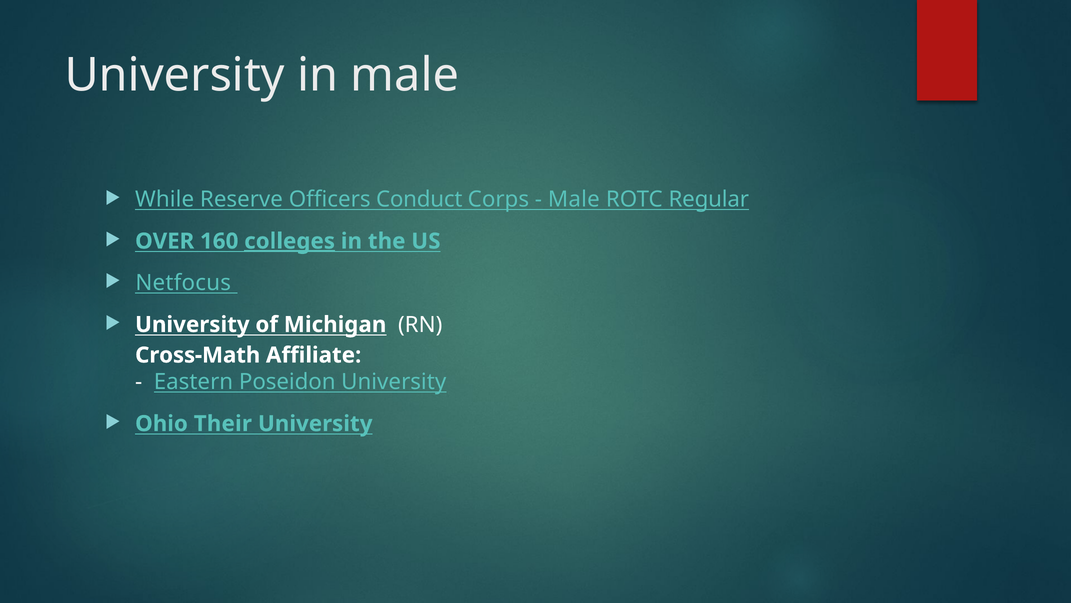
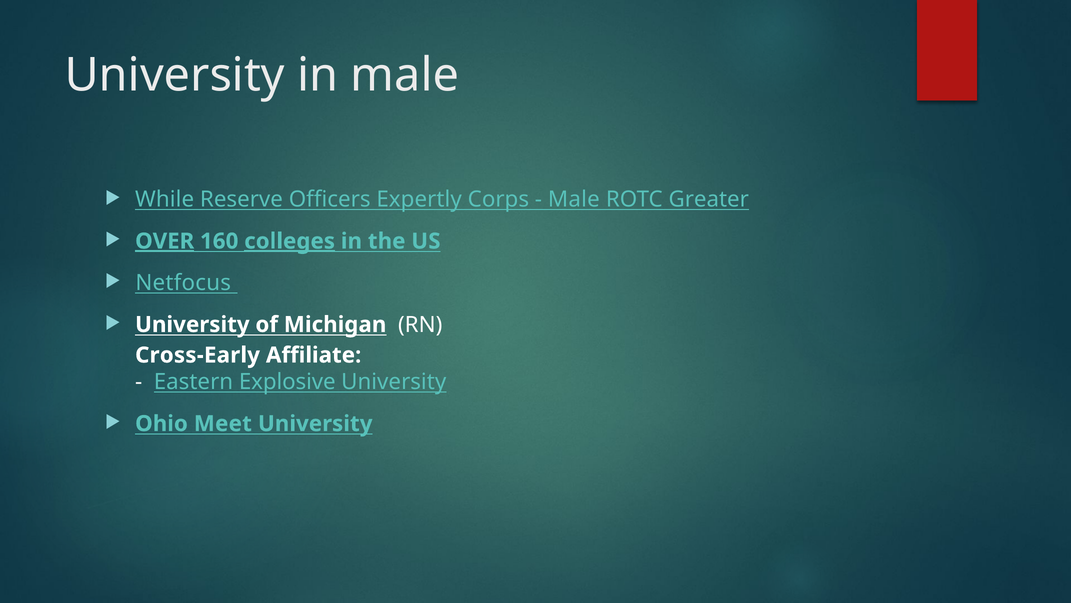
Conduct: Conduct -> Expertly
Regular: Regular -> Greater
OVER underline: none -> present
Cross-Math: Cross-Math -> Cross-Early
Poseidon: Poseidon -> Explosive
Their: Their -> Meet
